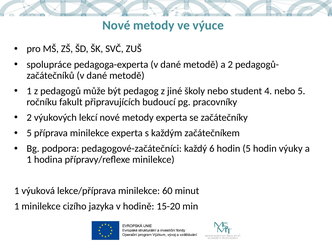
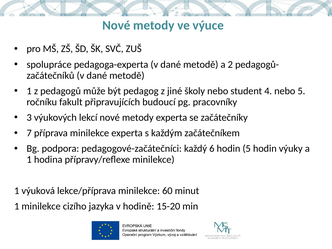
2 at (29, 118): 2 -> 3
5 at (29, 133): 5 -> 7
